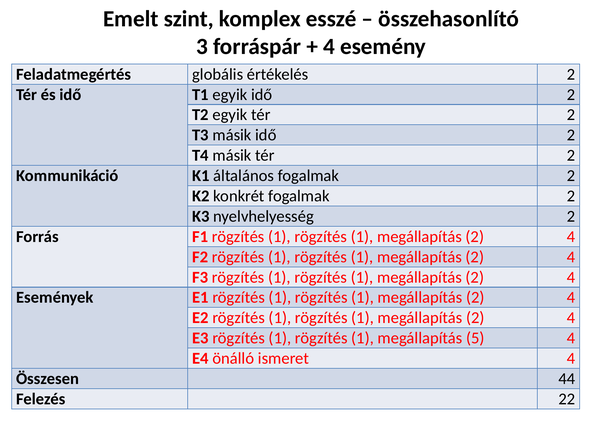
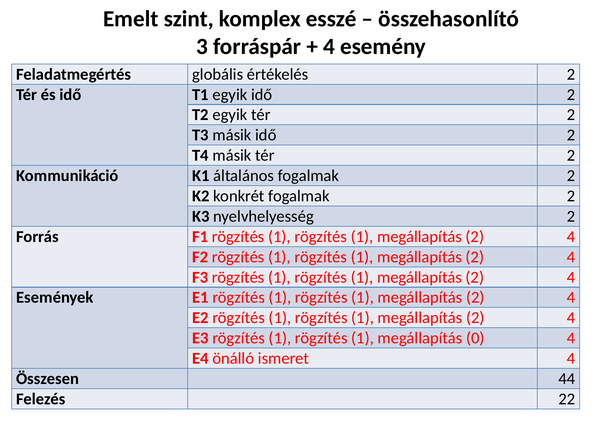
5: 5 -> 0
